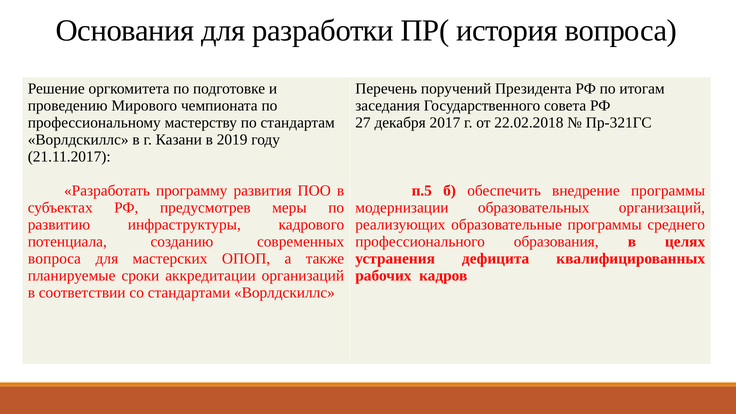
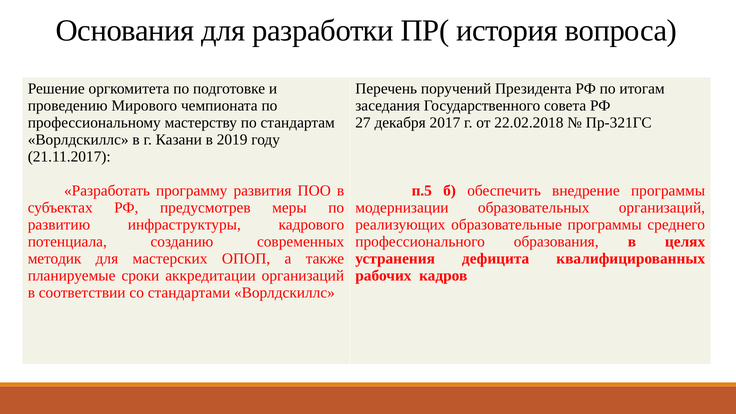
вопроса at (54, 259): вопроса -> методик
